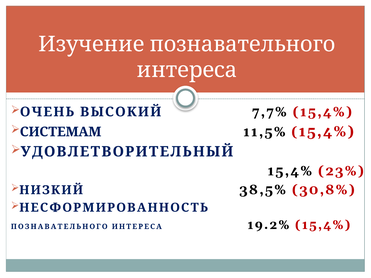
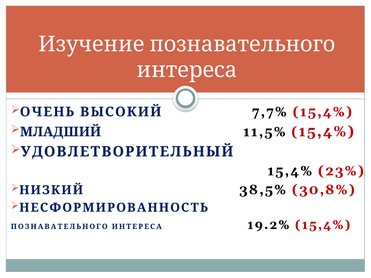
СИСТЕМАМ: СИСТЕМАМ -> МЛАДШИЙ
